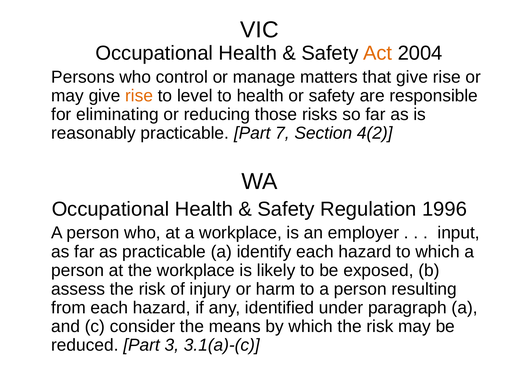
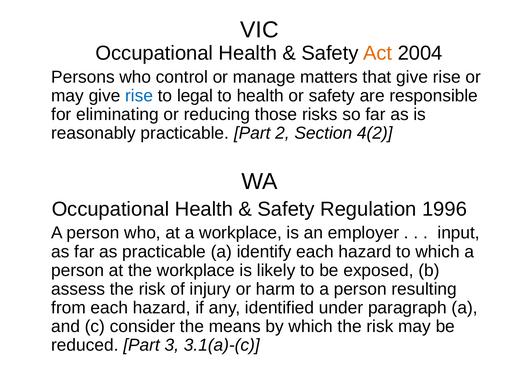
rise at (139, 95) colour: orange -> blue
level: level -> legal
7: 7 -> 2
